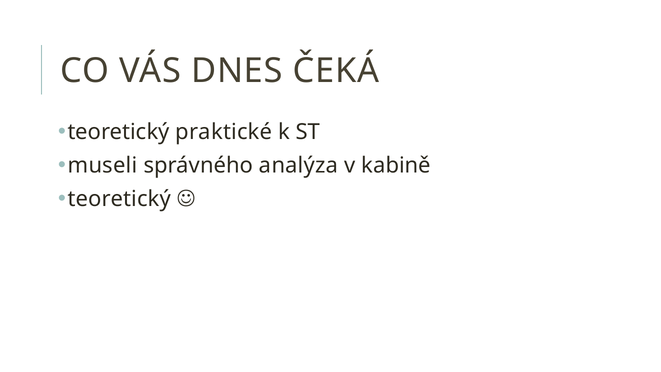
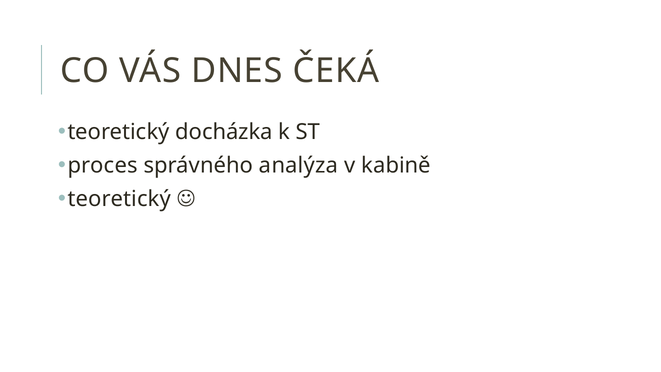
praktické: praktické -> docházka
museli: museli -> proces
